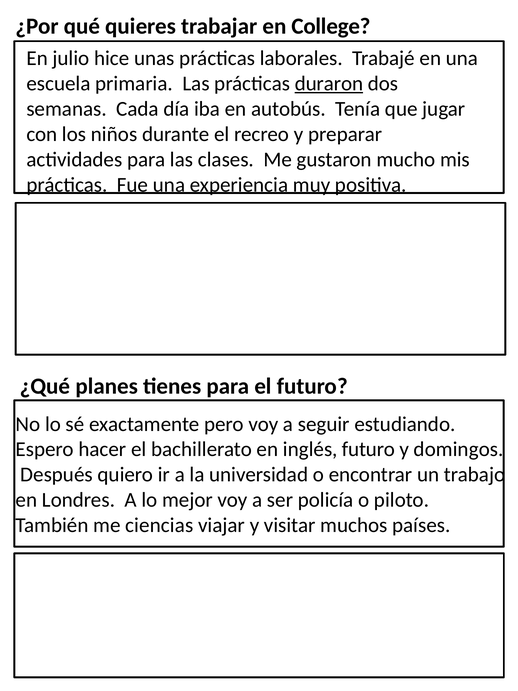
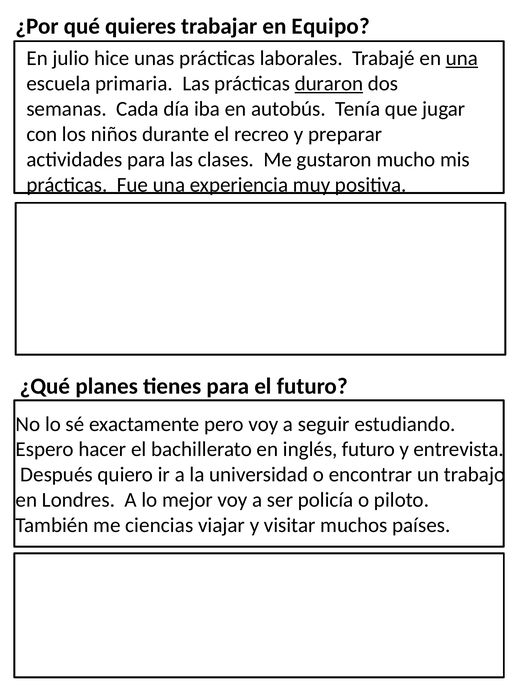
College: College -> Equipo
una at (462, 58) underline: none -> present
domingos: domingos -> entrevista
